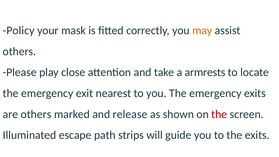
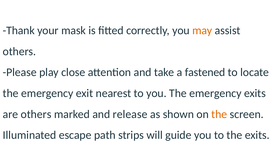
Policy: Policy -> Thank
armrests: armrests -> fastened
the at (219, 114) colour: red -> orange
